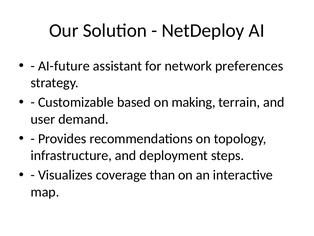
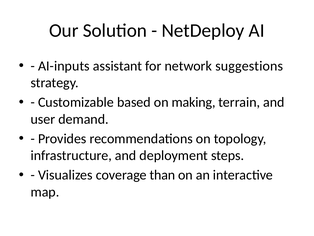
AI-future: AI-future -> AI-inputs
preferences: preferences -> suggestions
